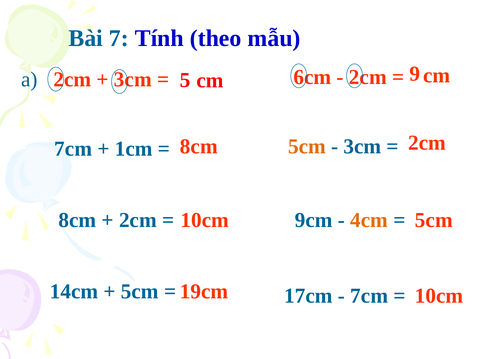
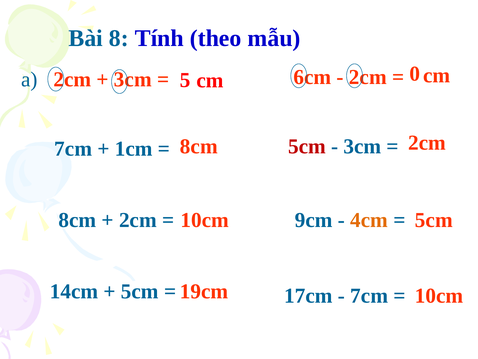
7: 7 -> 8
9: 9 -> 0
5cm at (307, 146) colour: orange -> red
